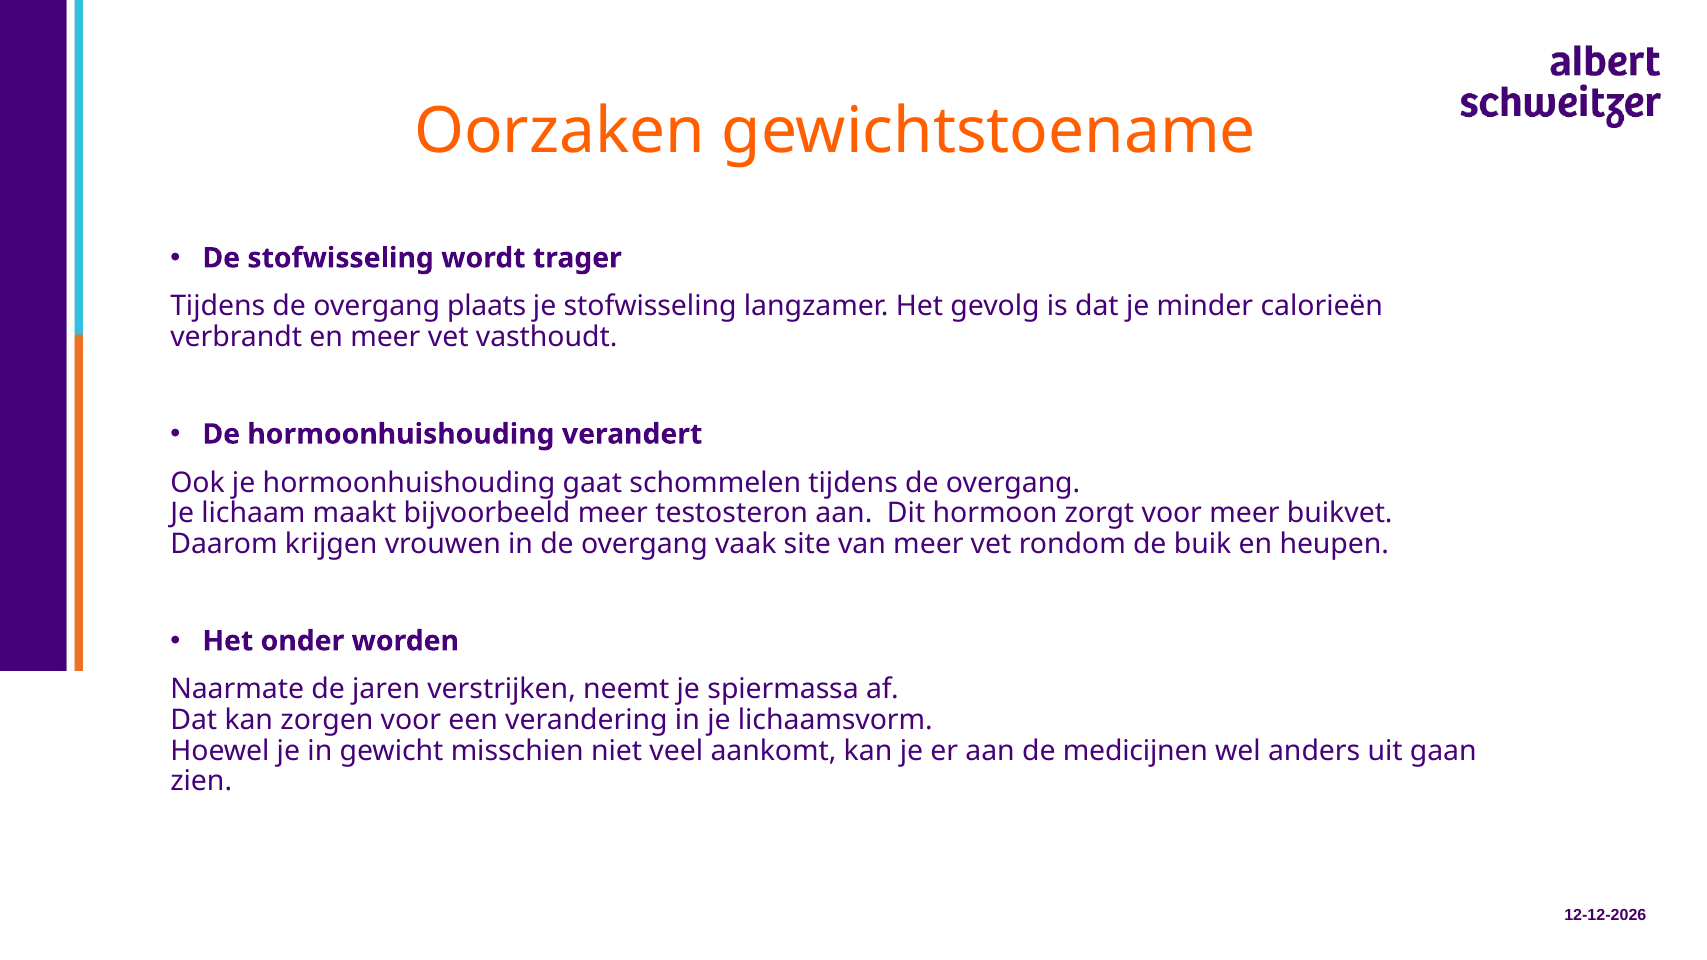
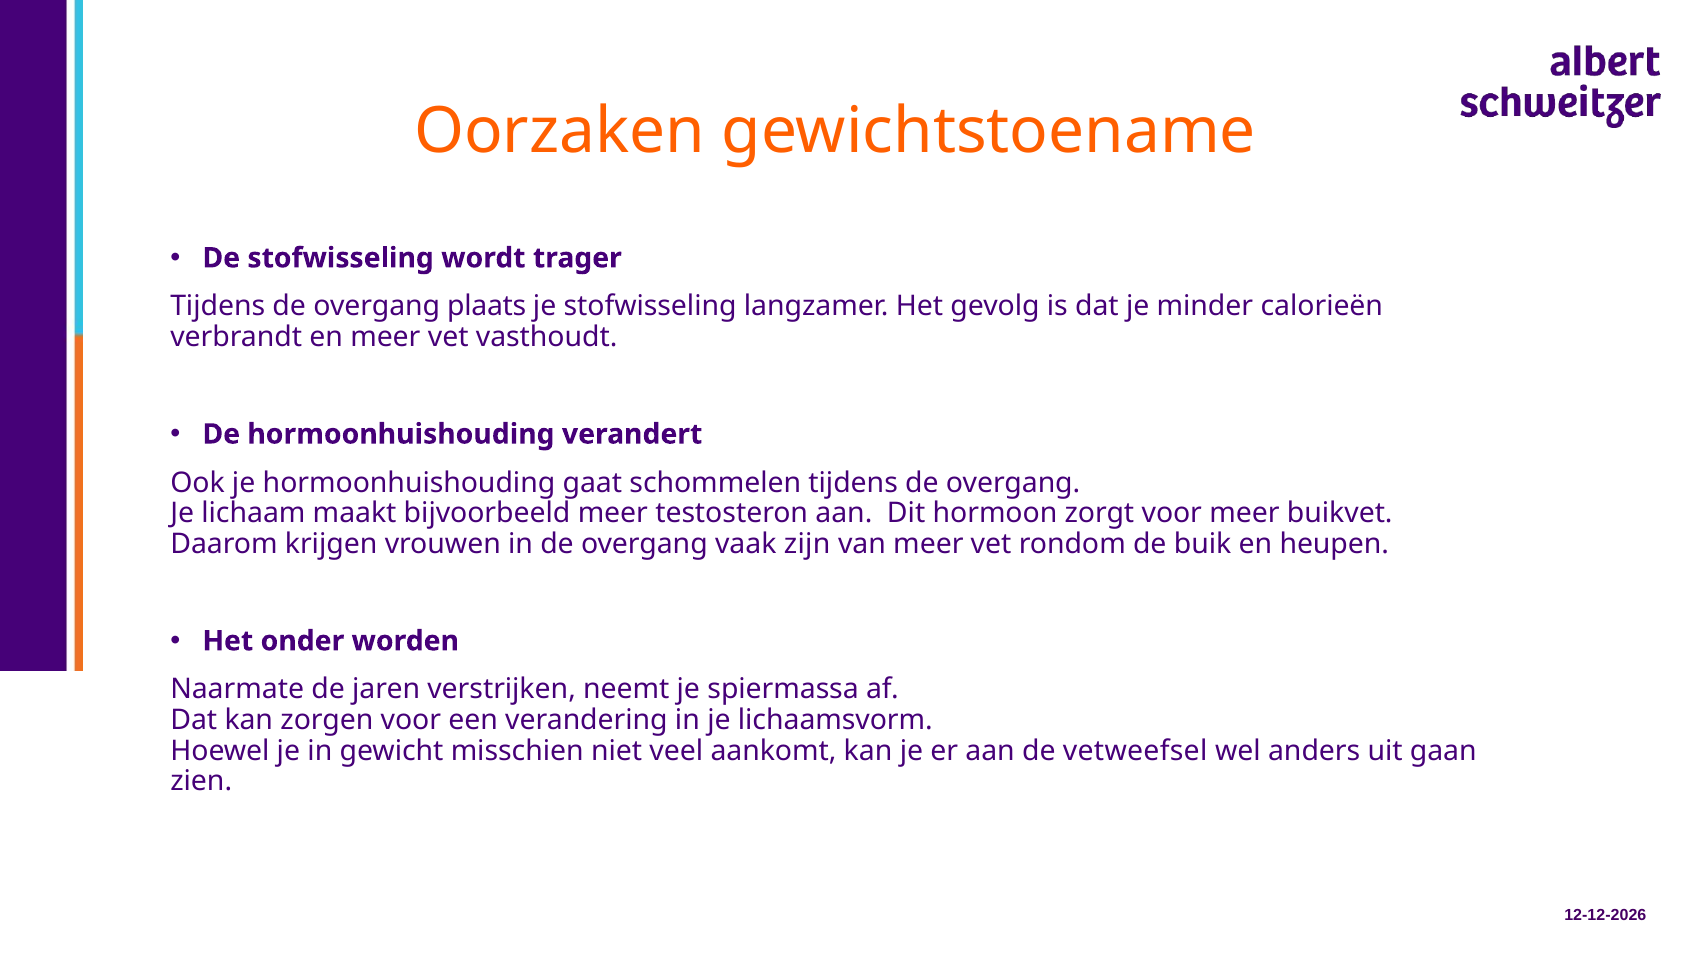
site: site -> zijn
medicijnen: medicijnen -> vetweefsel
